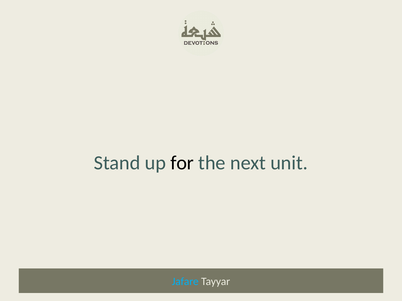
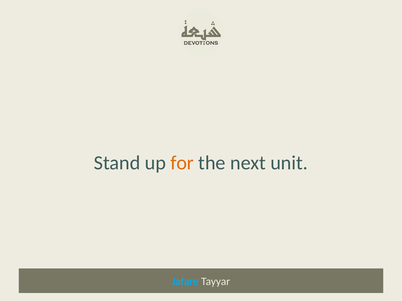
for colour: black -> orange
